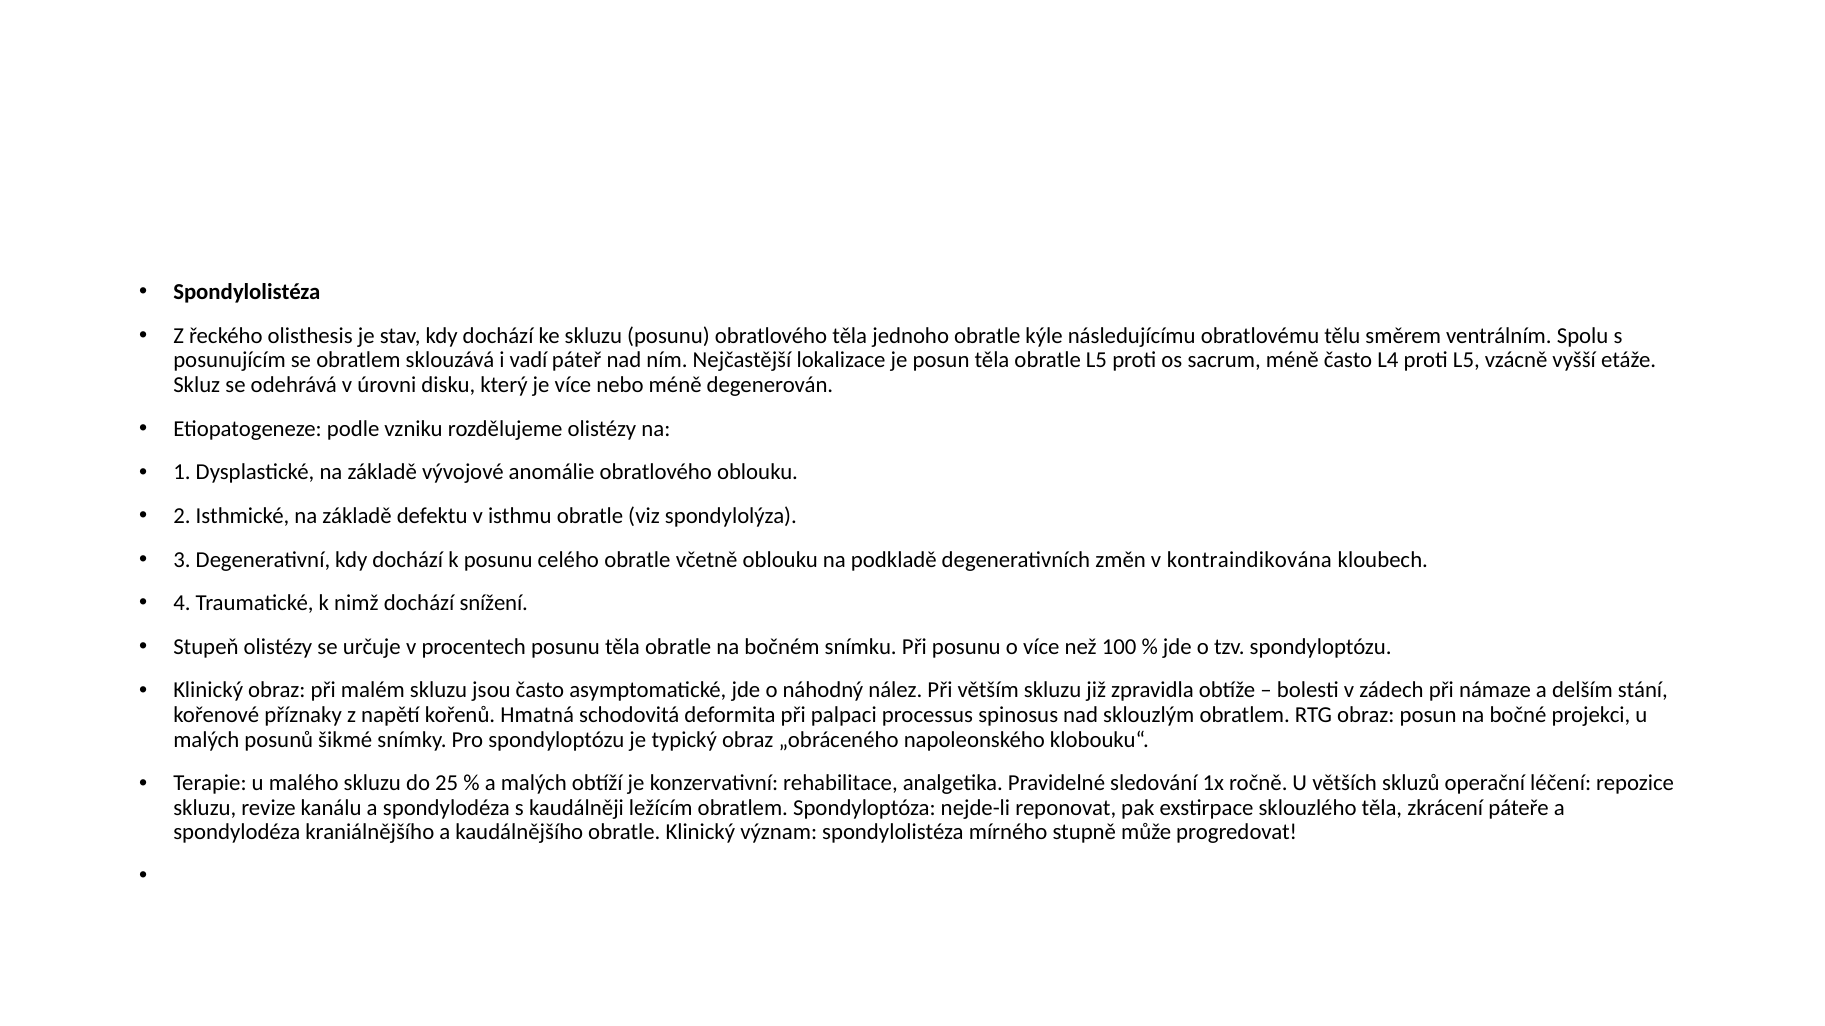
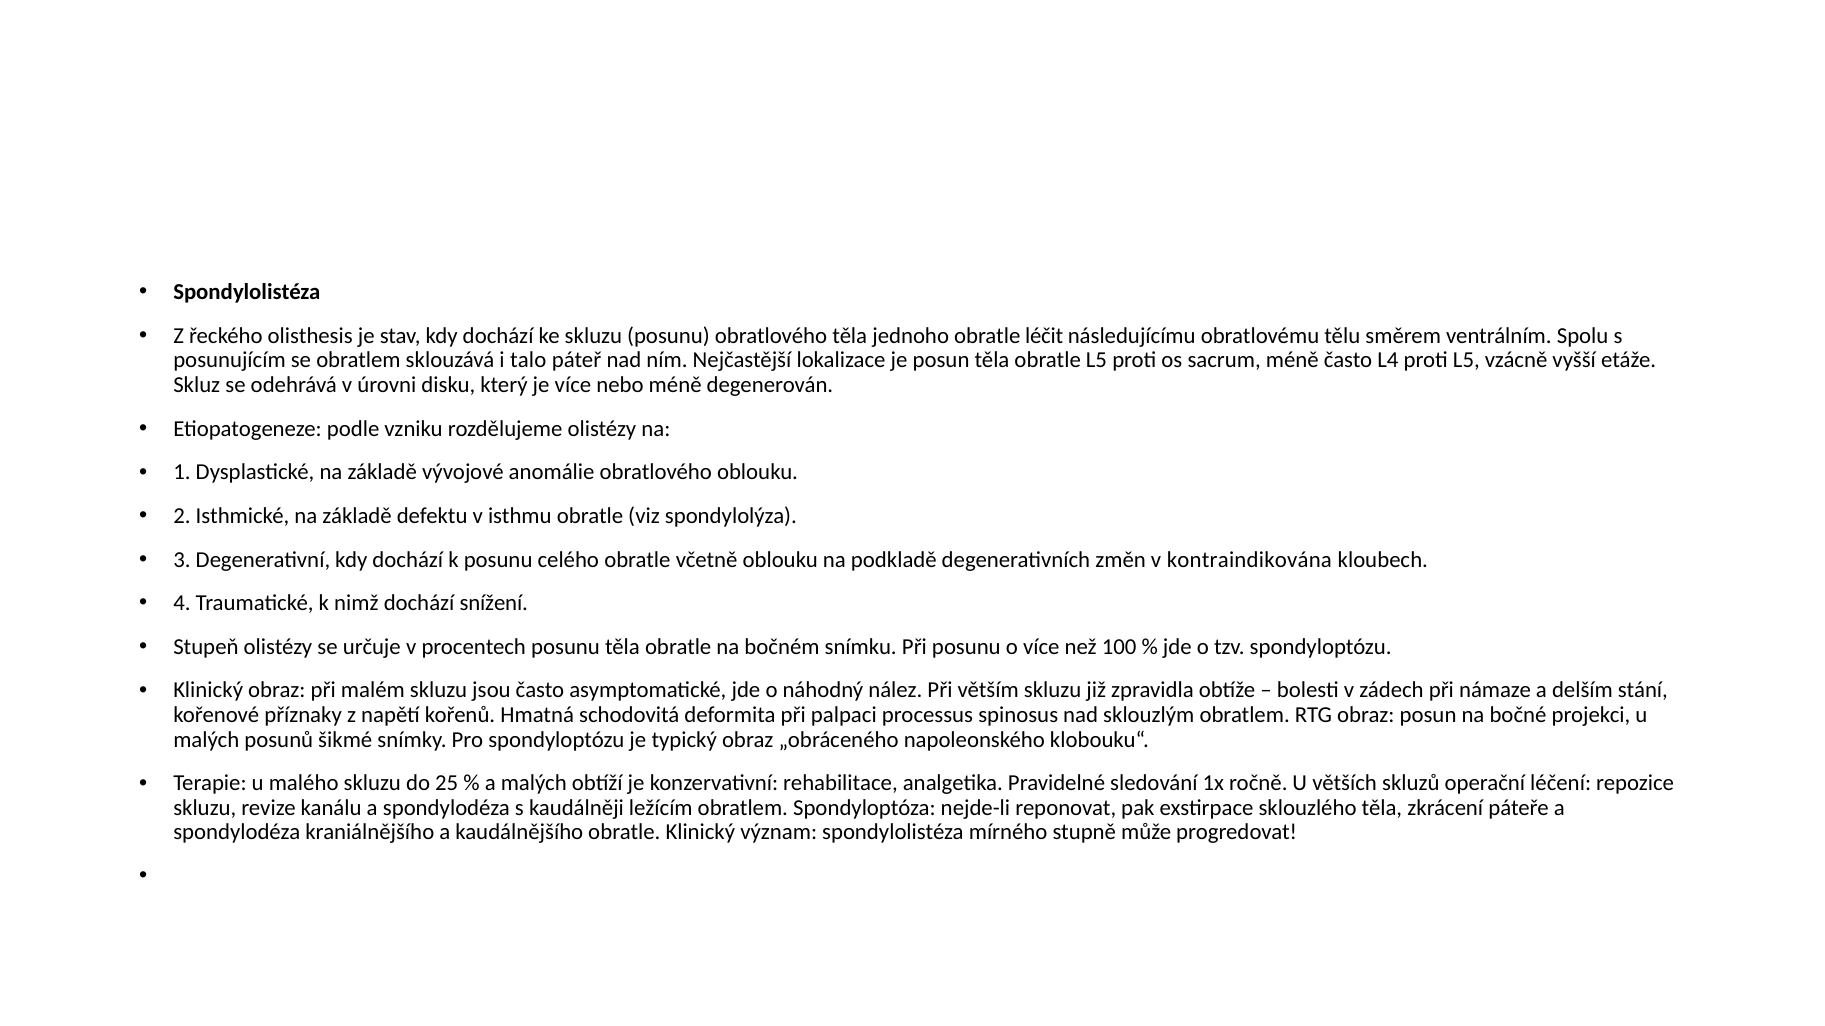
kýle: kýle -> léčit
vadí: vadí -> talo
